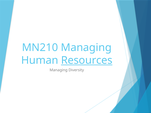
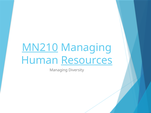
MN210 underline: none -> present
